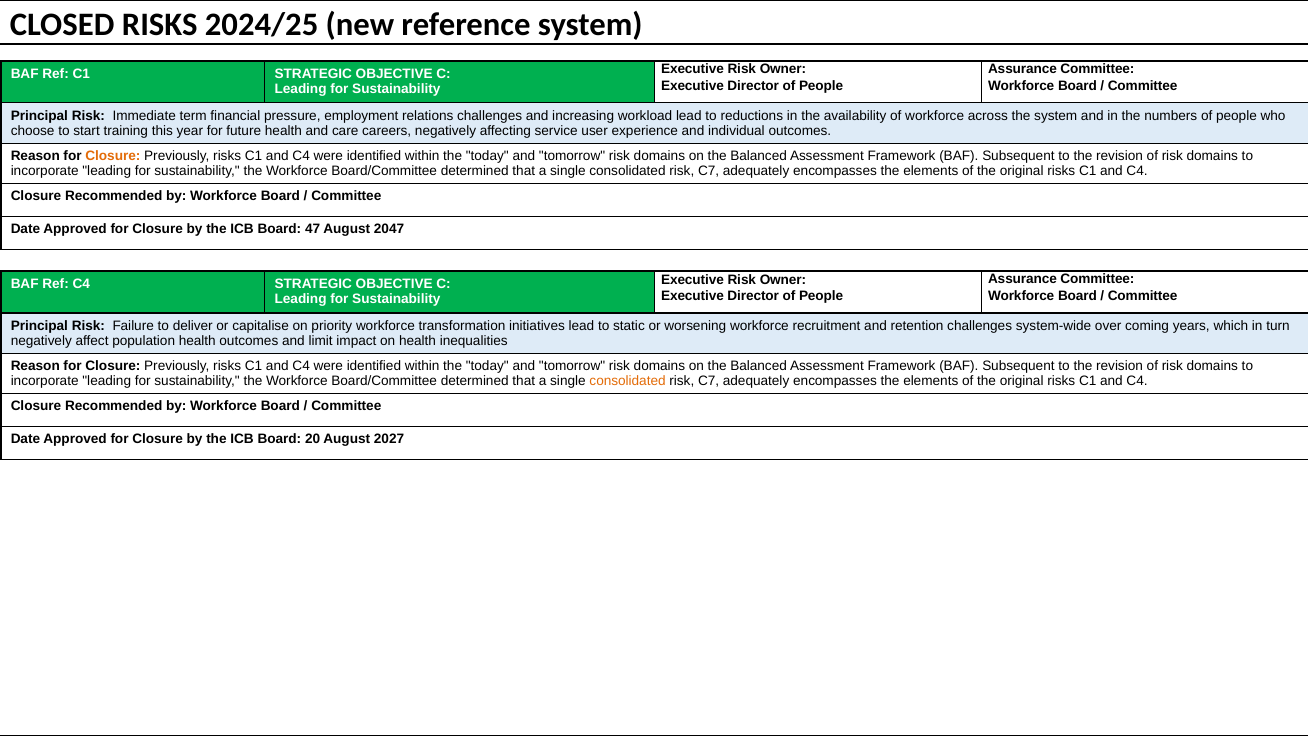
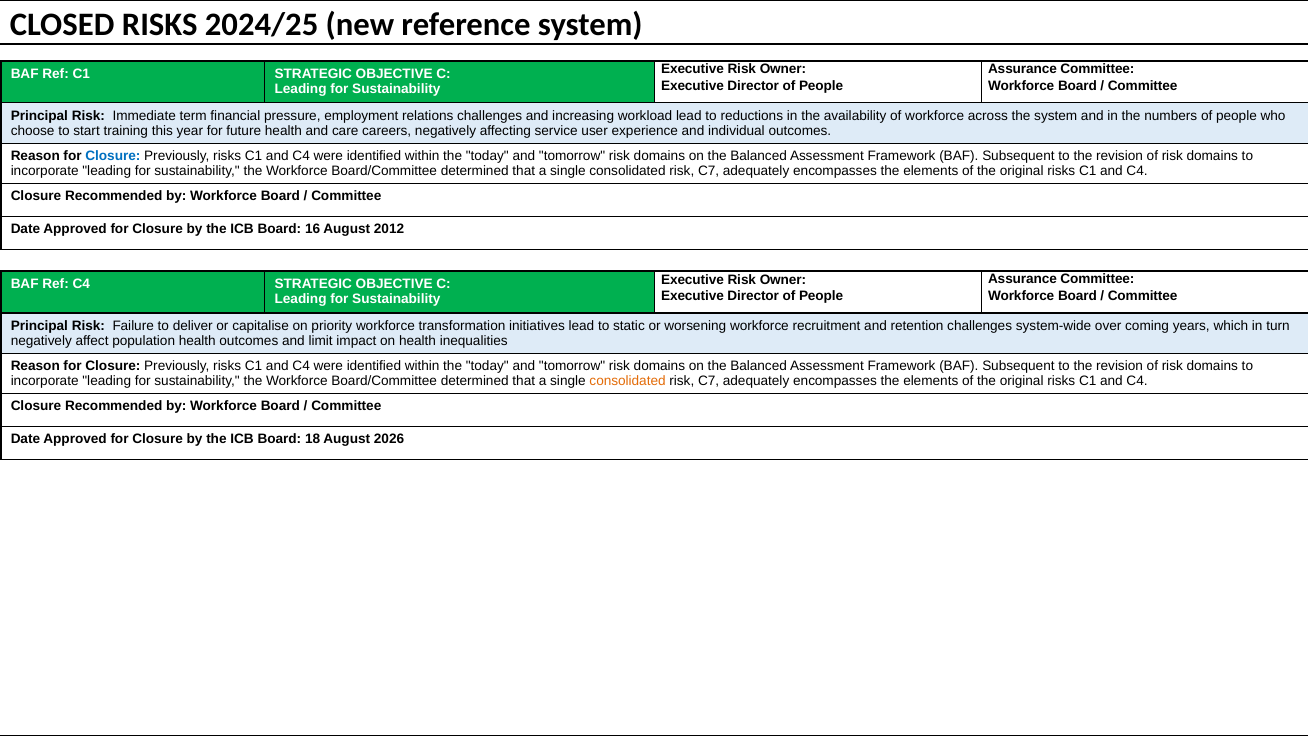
Closure at (113, 156) colour: orange -> blue
47: 47 -> 16
2047: 2047 -> 2012
20: 20 -> 18
2027: 2027 -> 2026
